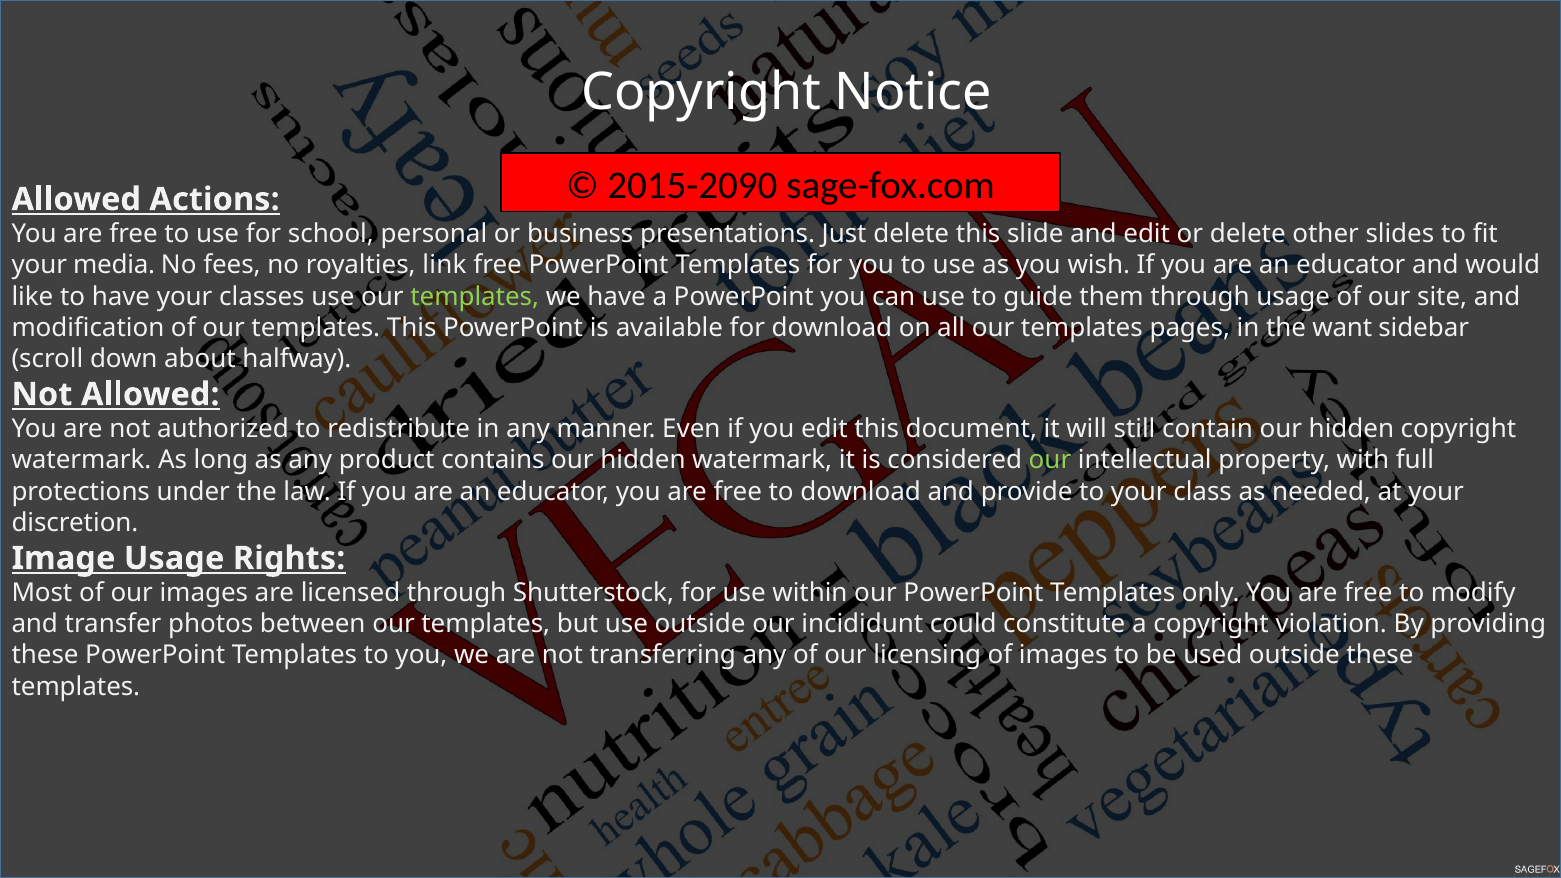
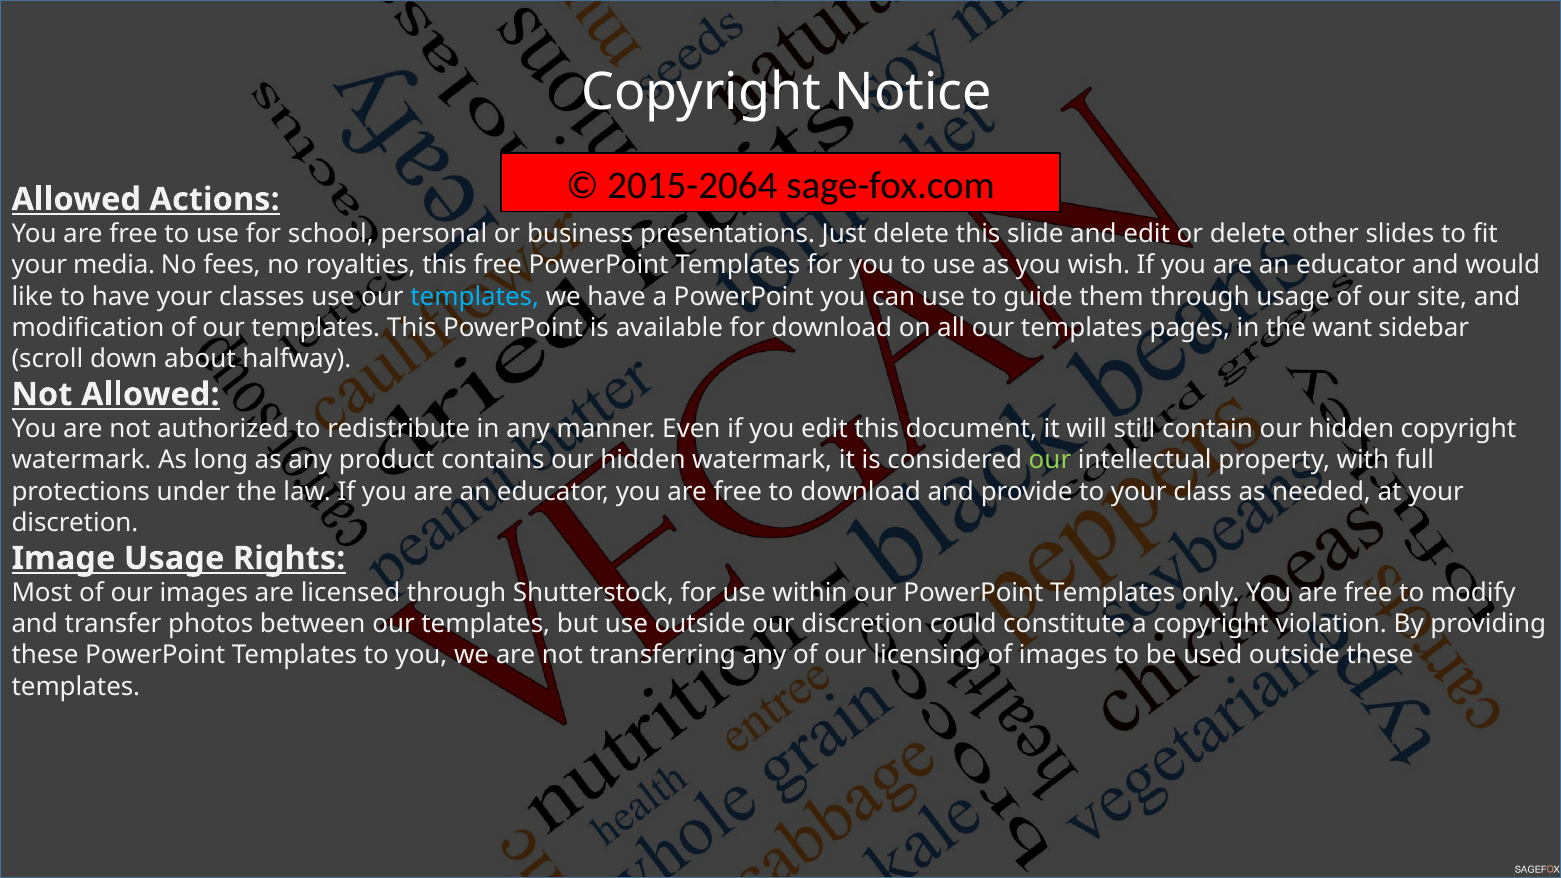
2015-2090: 2015-2090 -> 2015-2064
royalties link: link -> this
templates at (475, 296) colour: light green -> light blue
our incididunt: incididunt -> discretion
